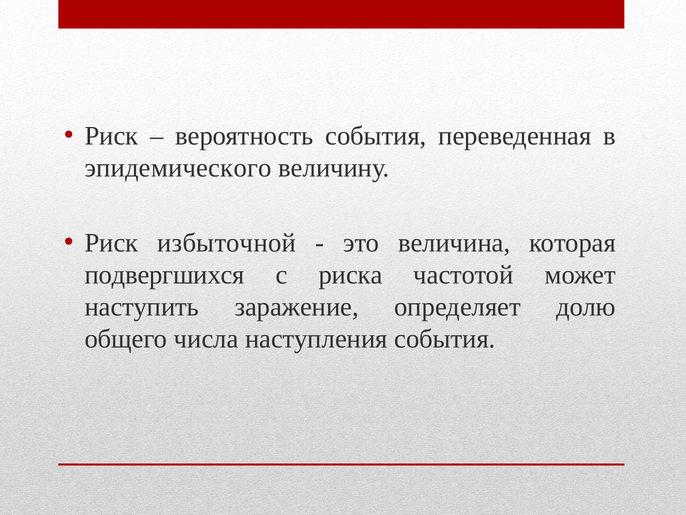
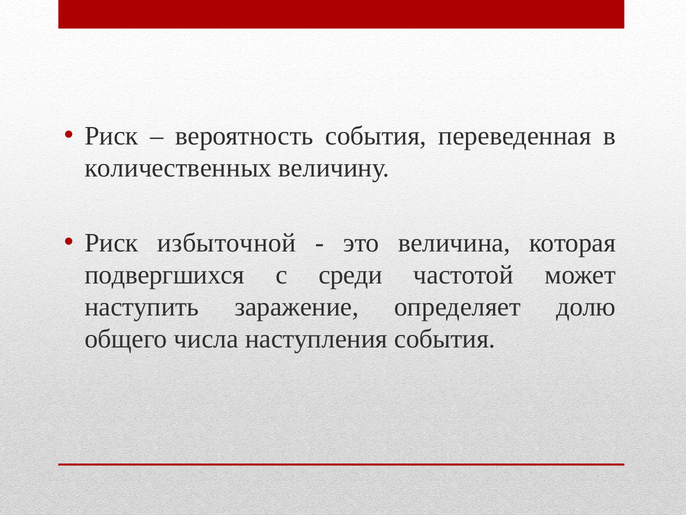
эпидемического: эпидемического -> количественных
риска: риска -> среди
